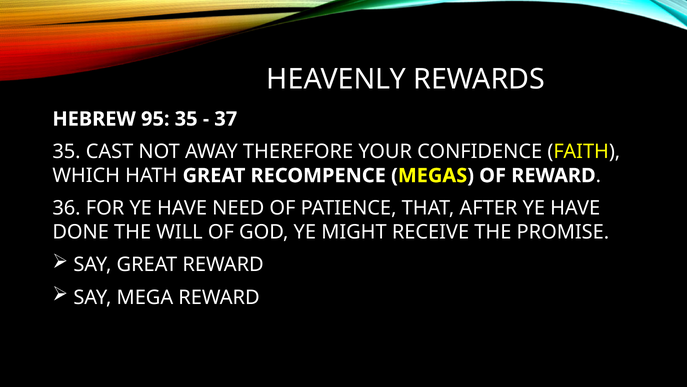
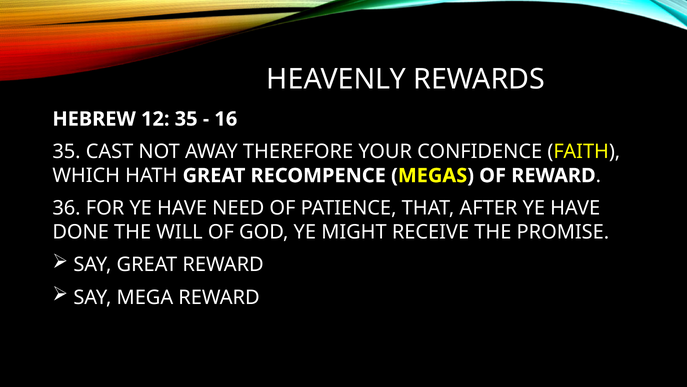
95: 95 -> 12
37: 37 -> 16
